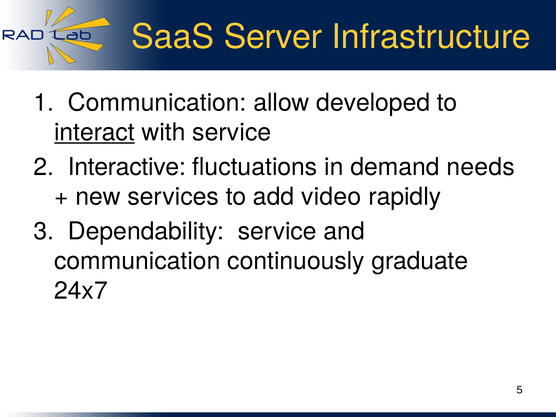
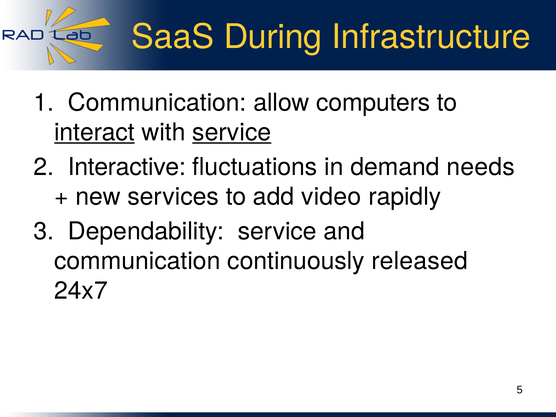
Server: Server -> During
developed: developed -> computers
service at (232, 132) underline: none -> present
graduate: graduate -> released
